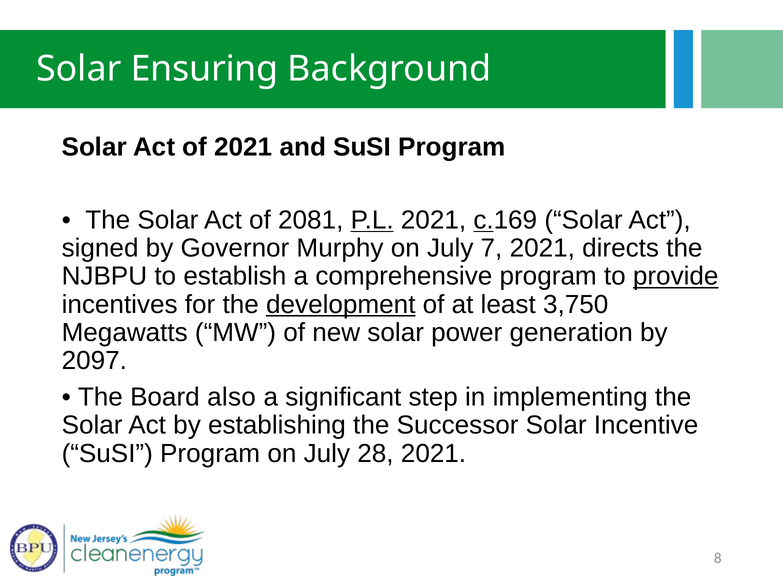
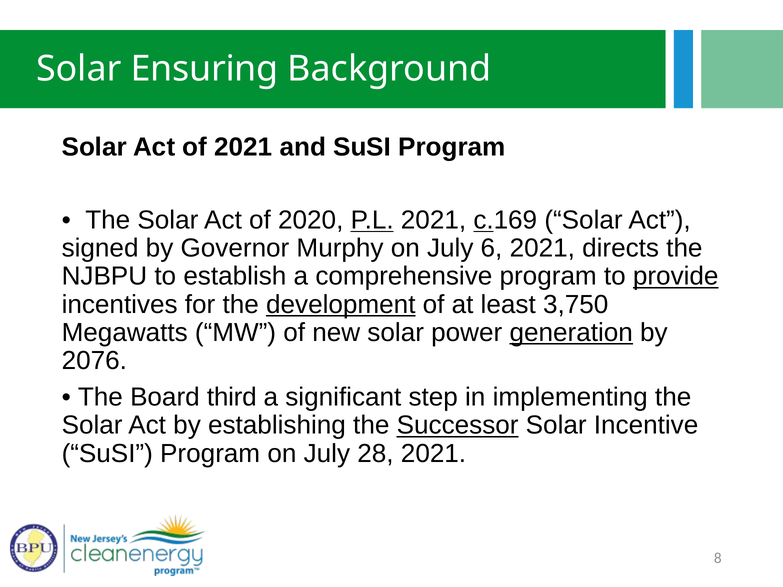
2081: 2081 -> 2020
7: 7 -> 6
generation underline: none -> present
2097: 2097 -> 2076
also: also -> third
Successor underline: none -> present
